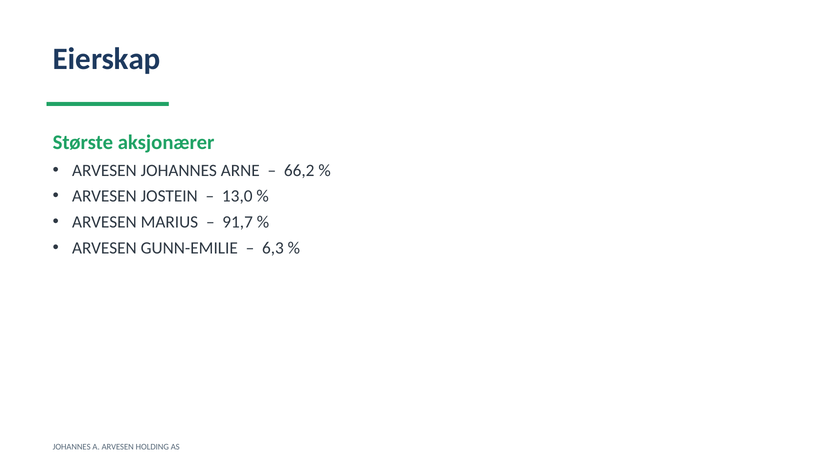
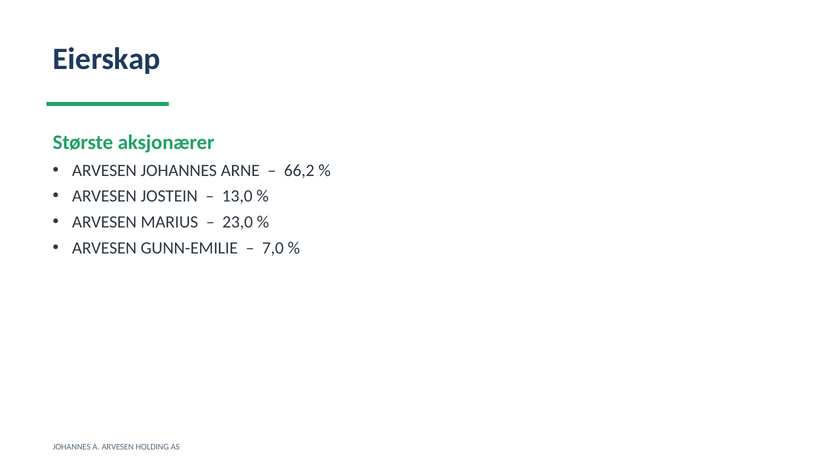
91,7: 91,7 -> 23,0
6,3: 6,3 -> 7,0
